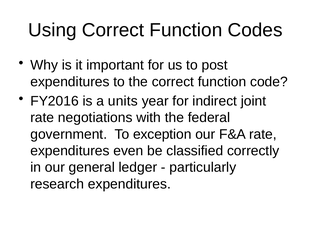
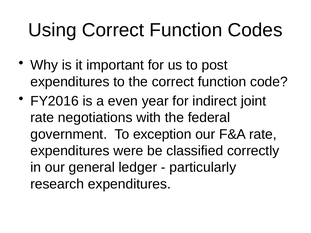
units: units -> even
even: even -> were
